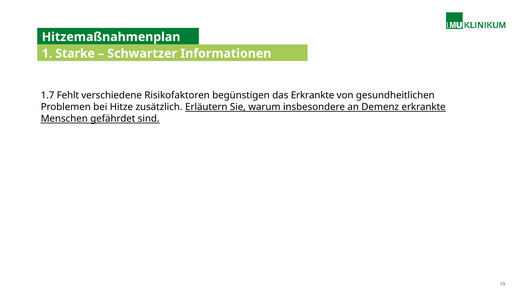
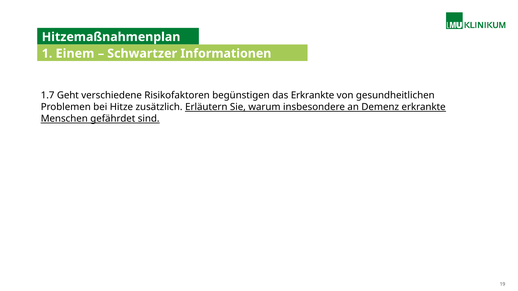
Starke: Starke -> Einem
Fehlt: Fehlt -> Geht
